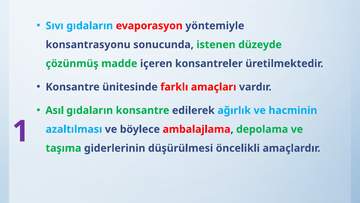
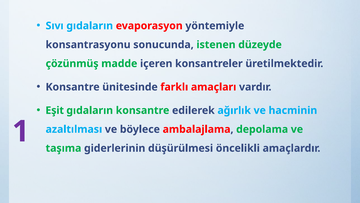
Asıl: Asıl -> Eşit
